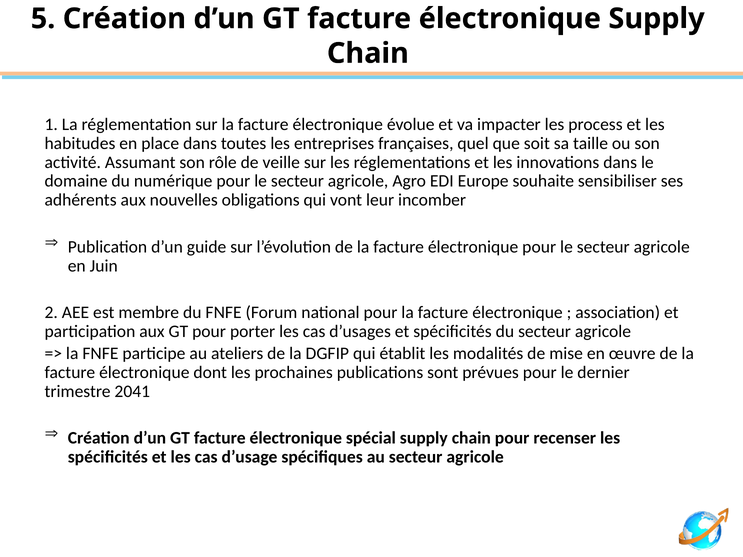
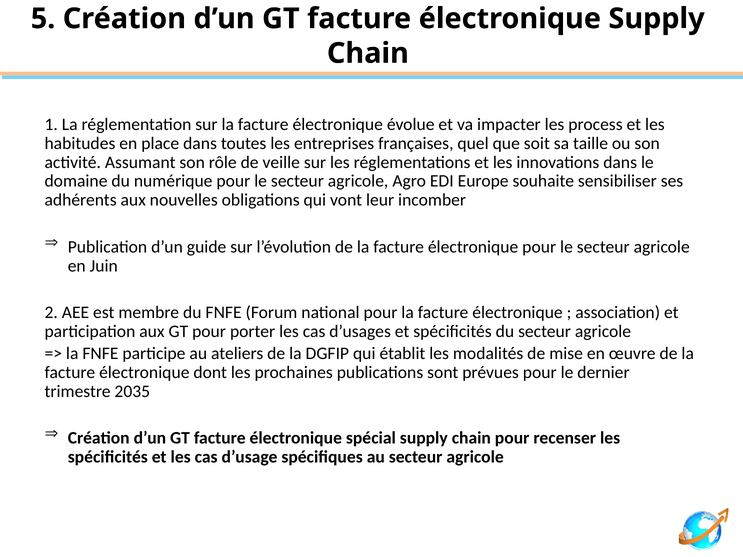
2041: 2041 -> 2035
